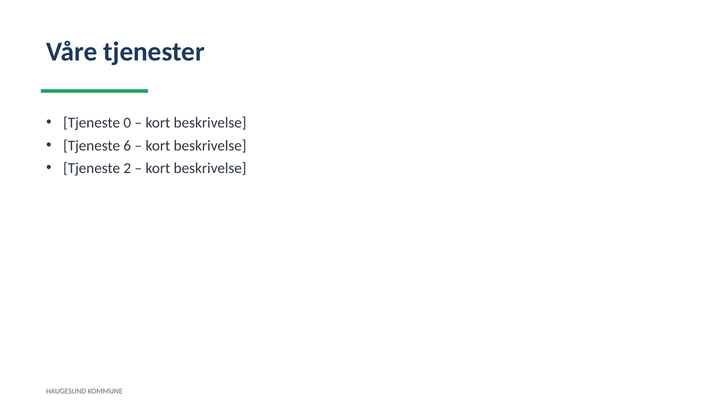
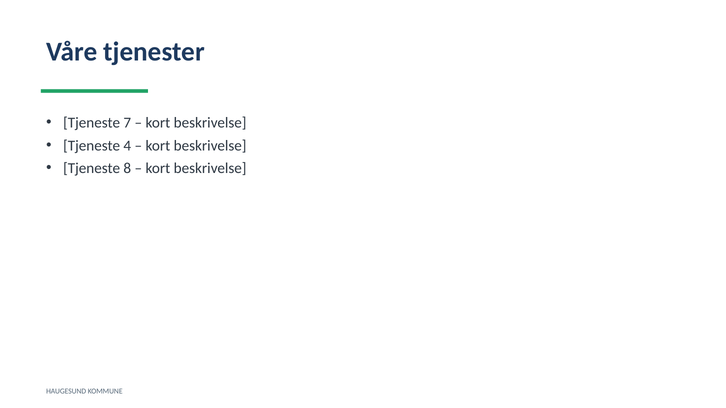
0: 0 -> 7
6: 6 -> 4
2: 2 -> 8
